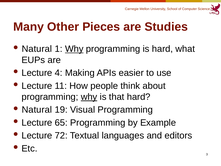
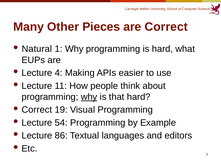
are Studies: Studies -> Correct
Why at (74, 49) underline: present -> none
Natural at (37, 110): Natural -> Correct
65: 65 -> 54
72: 72 -> 86
